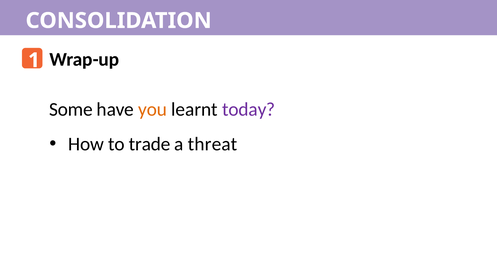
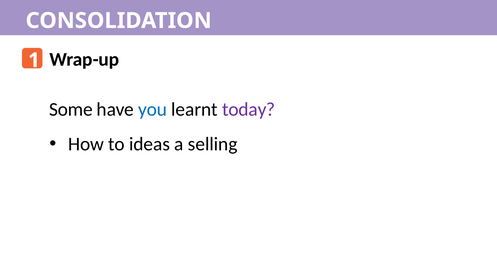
you colour: orange -> blue
trade: trade -> ideas
threat: threat -> selling
